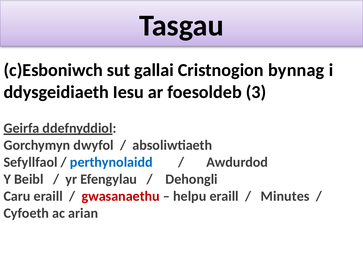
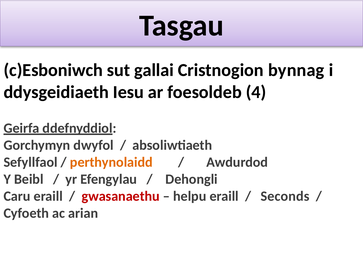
3: 3 -> 4
perthynolaidd colour: blue -> orange
Minutes: Minutes -> Seconds
